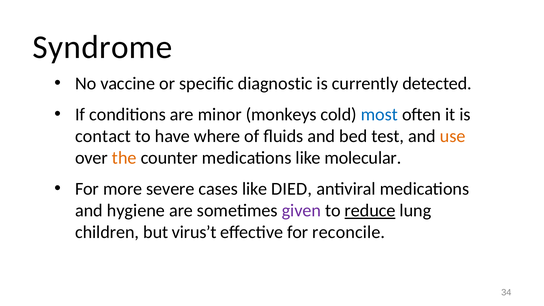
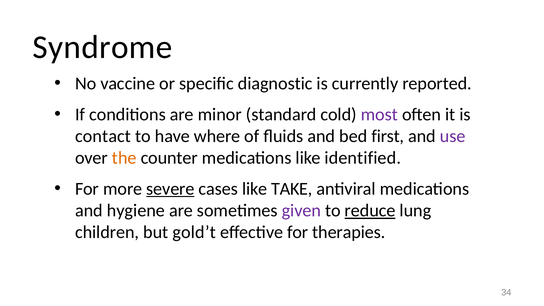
detected: detected -> reported
monkeys: monkeys -> standard
most colour: blue -> purple
test: test -> first
use colour: orange -> purple
molecular: molecular -> identified
severe underline: none -> present
DIED: DIED -> TAKE
virus’t: virus’t -> gold’t
reconcile: reconcile -> therapies
